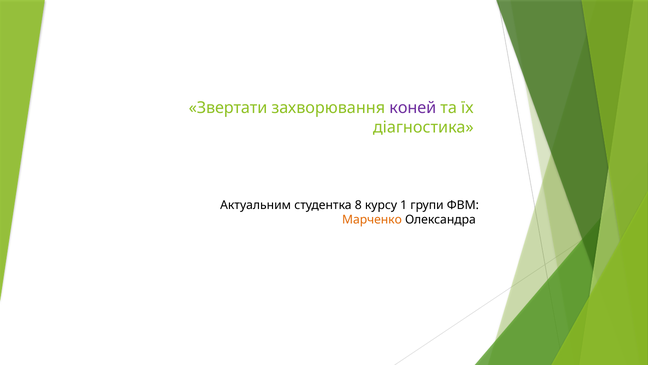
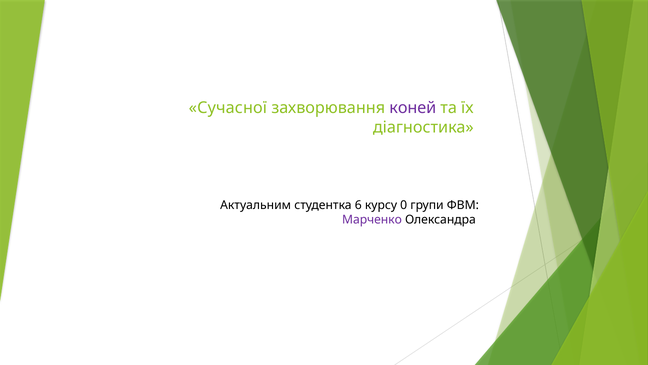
Звертати: Звертати -> Сучасної
8: 8 -> 6
1: 1 -> 0
Марченко colour: orange -> purple
